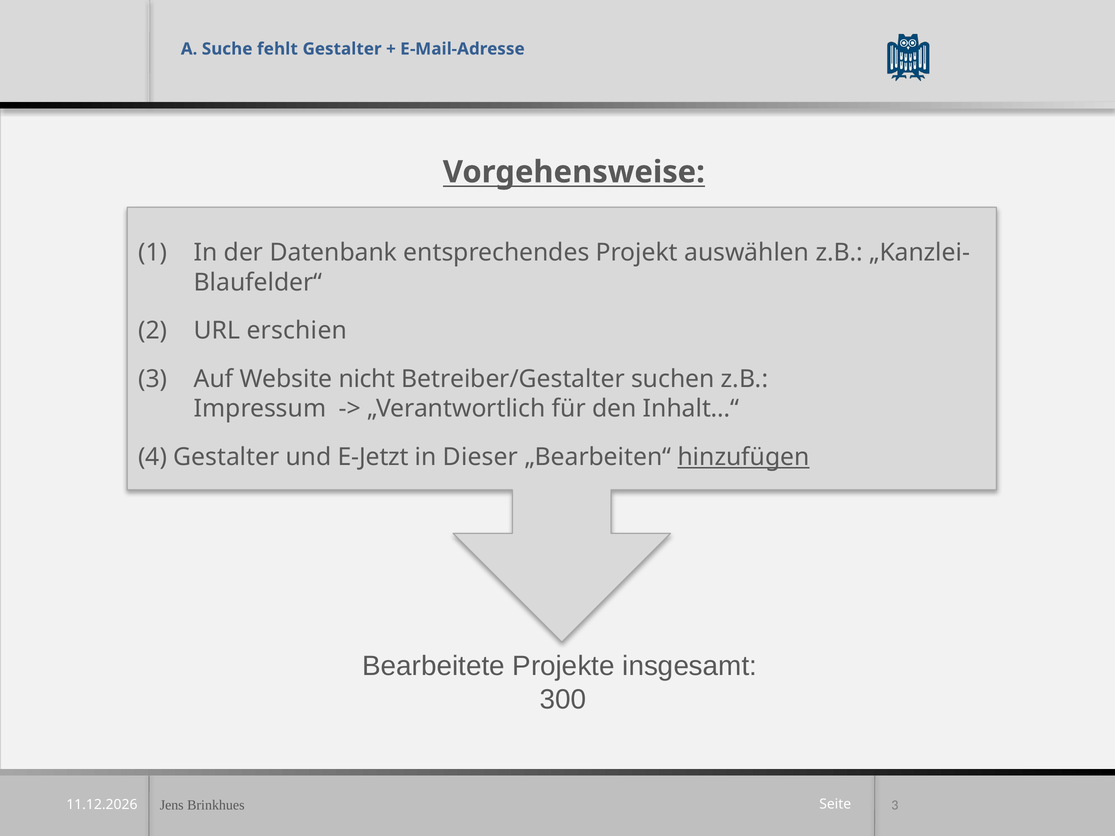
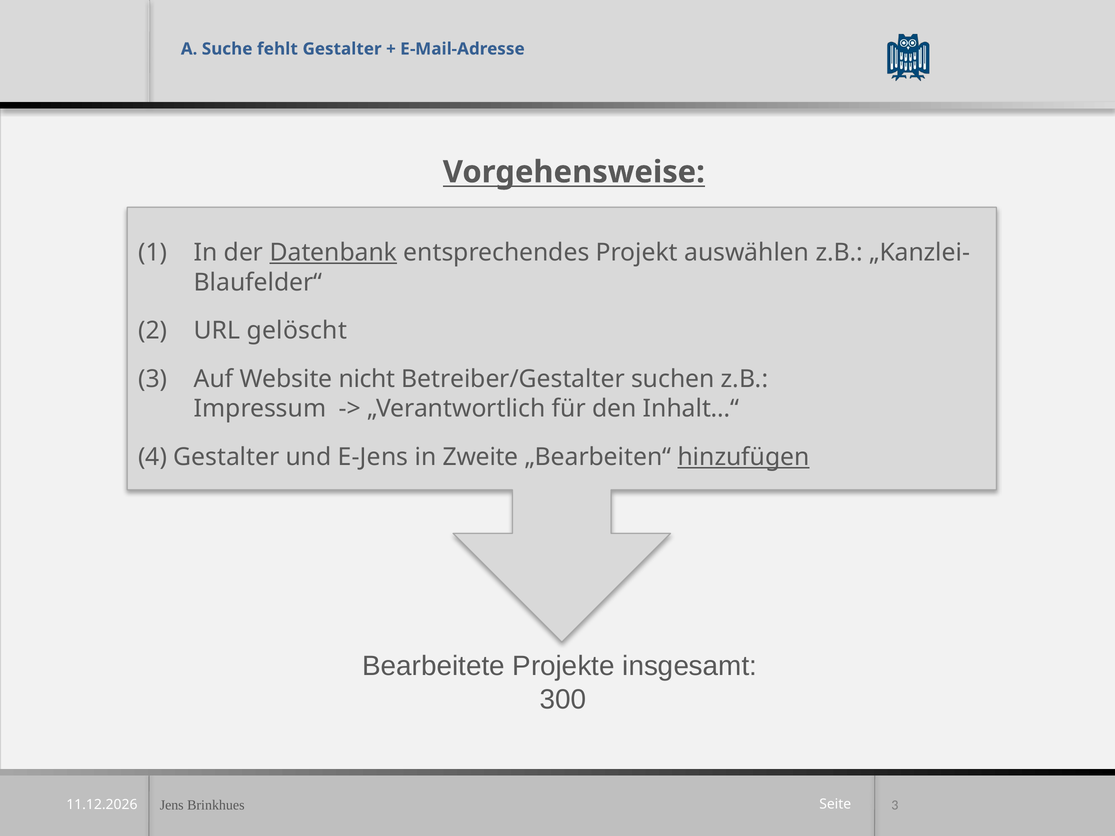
Datenbank underline: none -> present
erschien: erschien -> gelöscht
E-Jetzt: E-Jetzt -> E-Jens
Dieser: Dieser -> Zweite
